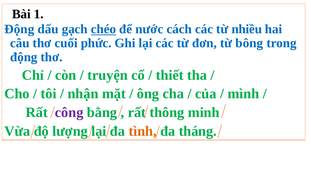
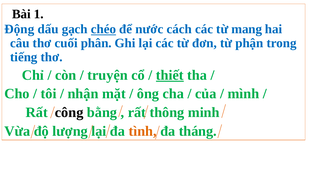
nhiều: nhiều -> mang
phức: phức -> phân
bông: bông -> phận
động at (24, 57): động -> tiếng
thiết underline: none -> present
công colour: purple -> black
